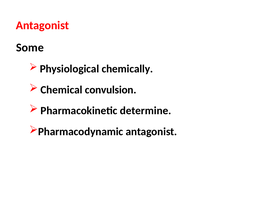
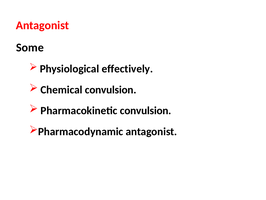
chemically: chemically -> effectively
Pharmacokinetic determine: determine -> convulsion
